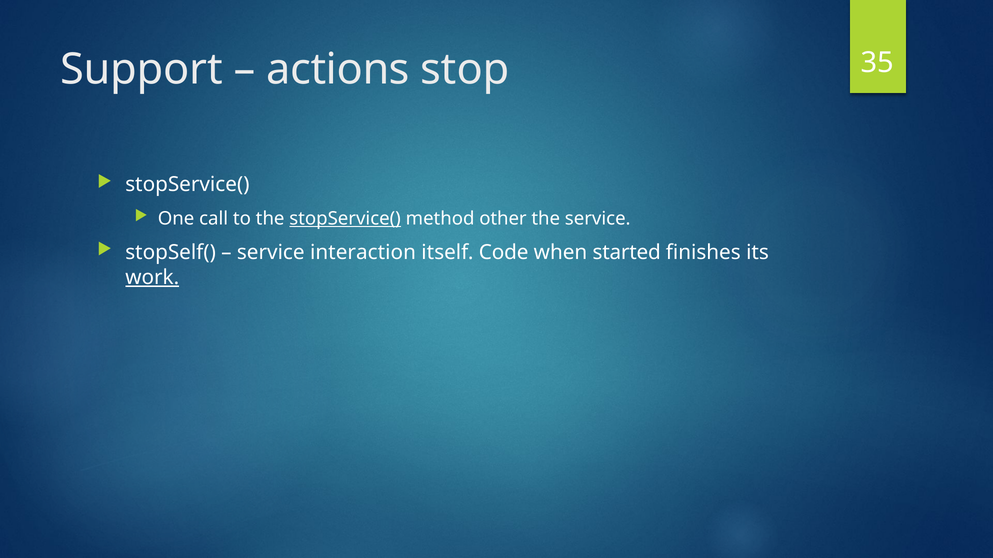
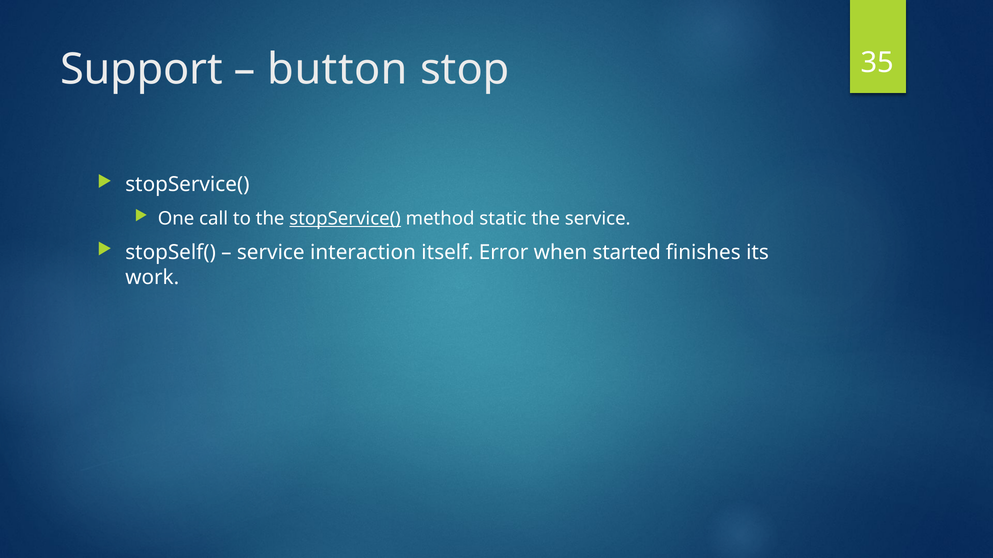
actions: actions -> button
other: other -> static
Code: Code -> Error
work underline: present -> none
